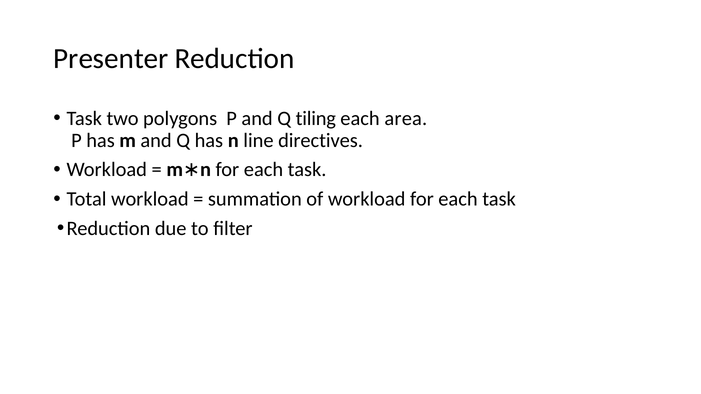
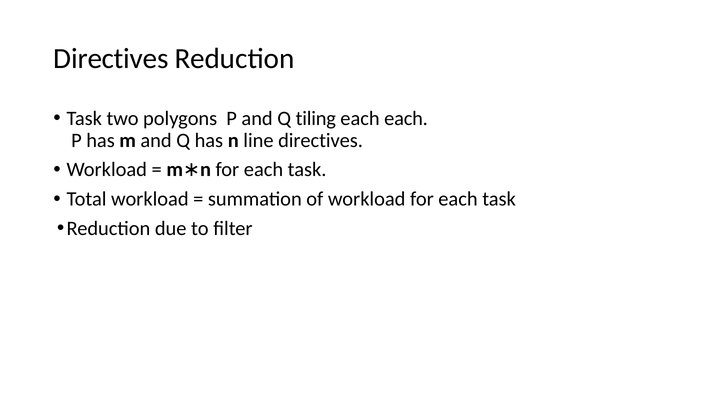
Presenter at (111, 59): Presenter -> Directives
each area: area -> each
